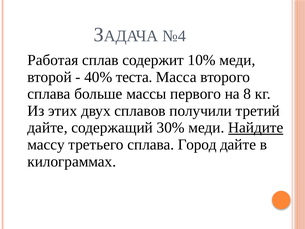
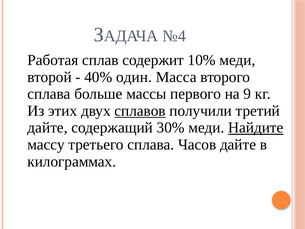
теста: теста -> один
8: 8 -> 9
сплавов underline: none -> present
Город: Город -> Часов
